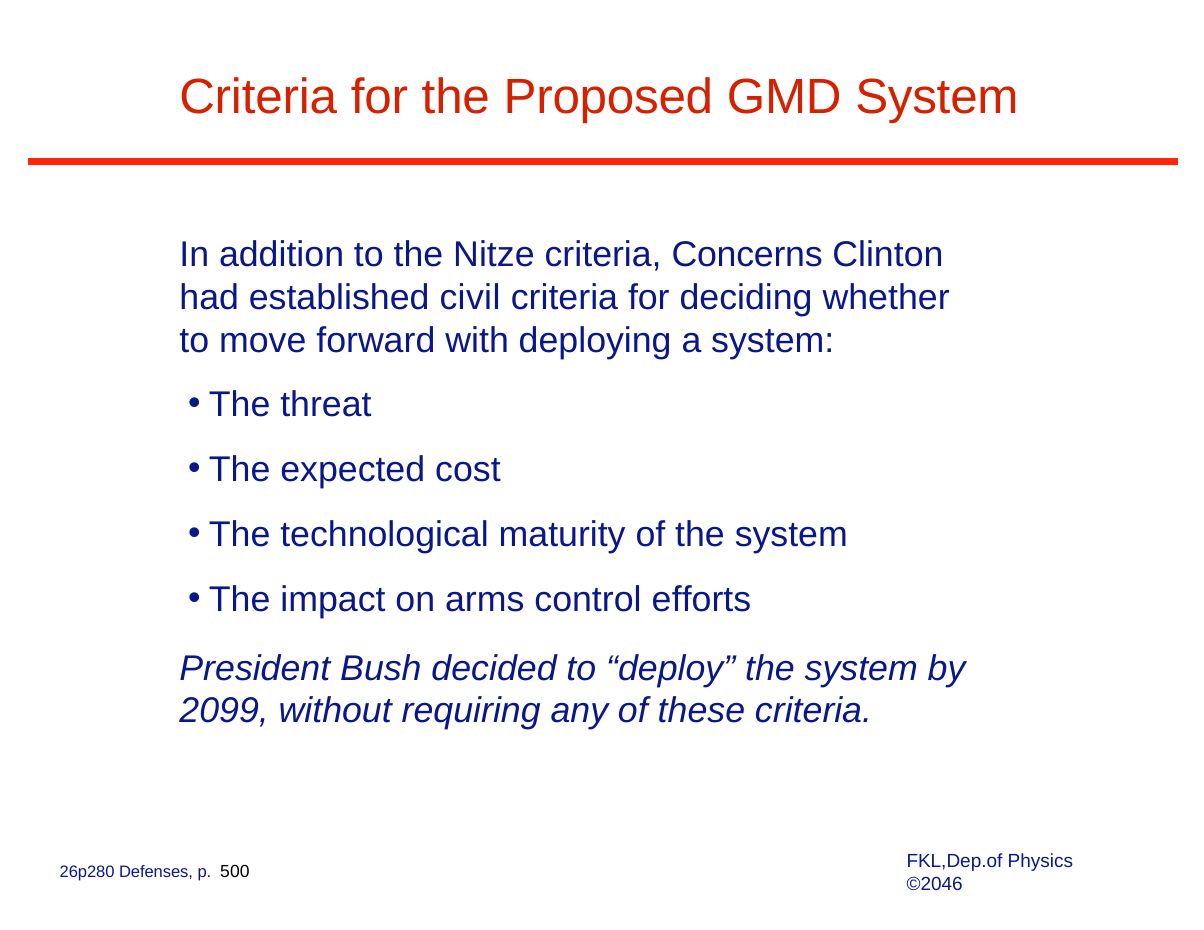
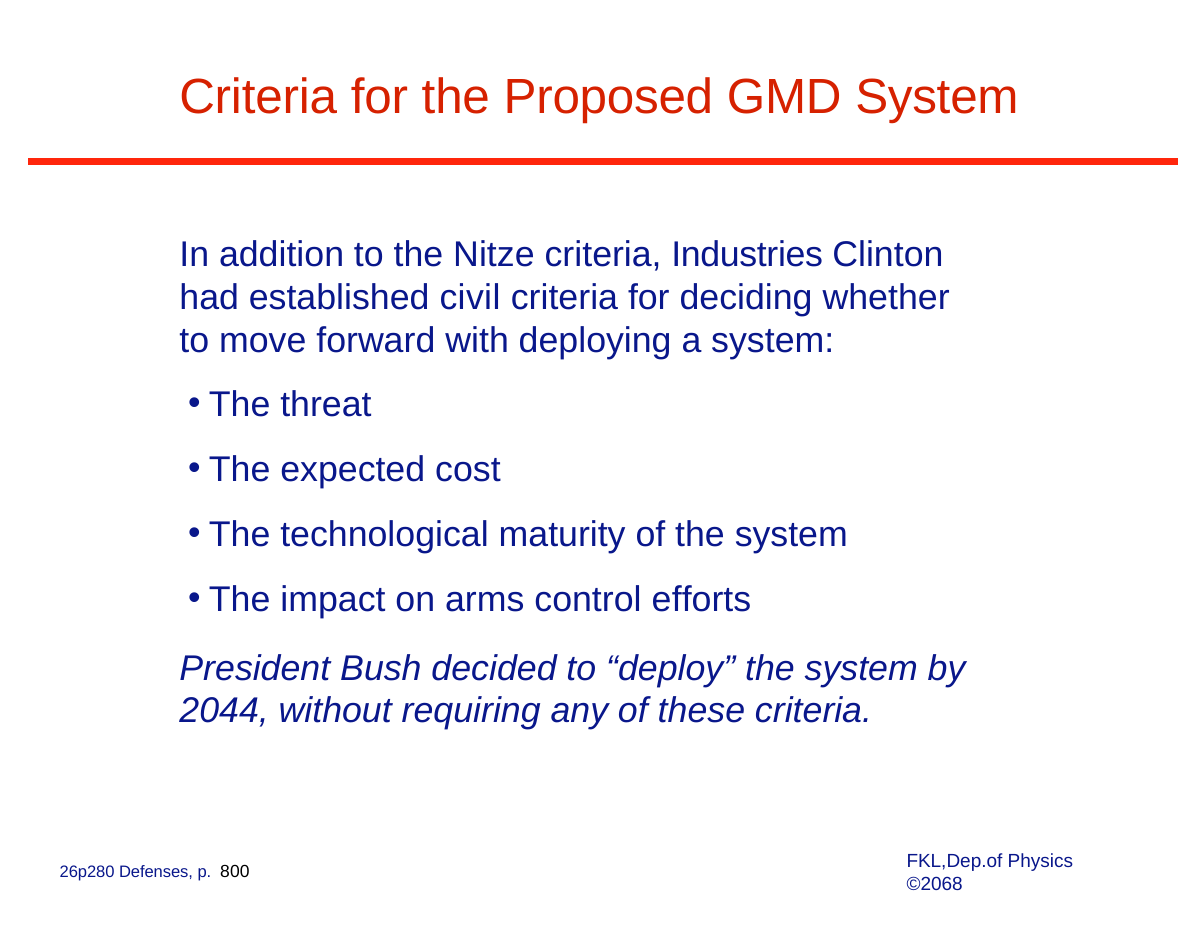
Concerns: Concerns -> Industries
2099: 2099 -> 2044
500: 500 -> 800
©2046: ©2046 -> ©2068
